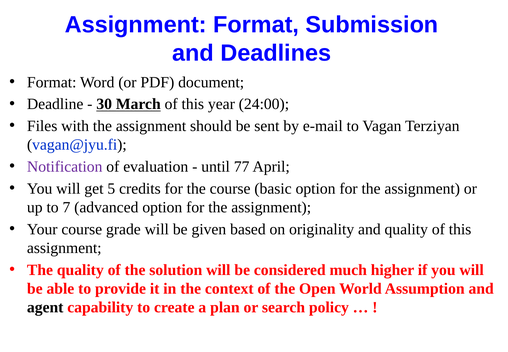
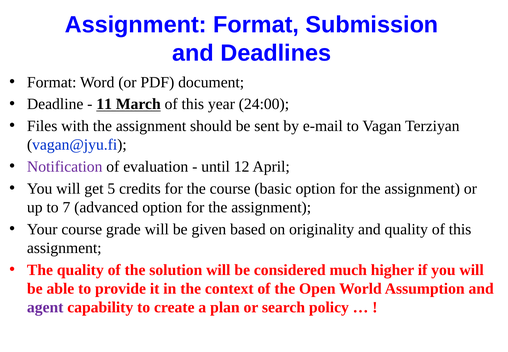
30: 30 -> 11
77: 77 -> 12
agent colour: black -> purple
